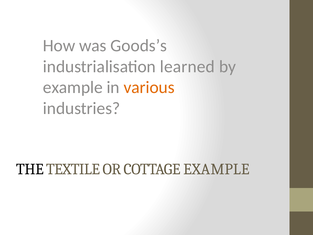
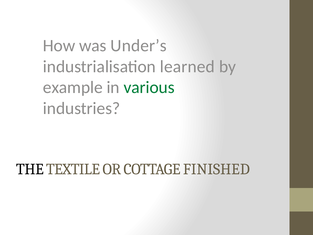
Goods’s: Goods’s -> Under’s
various colour: orange -> green
COTTAGE EXAMPLE: EXAMPLE -> FINISHED
